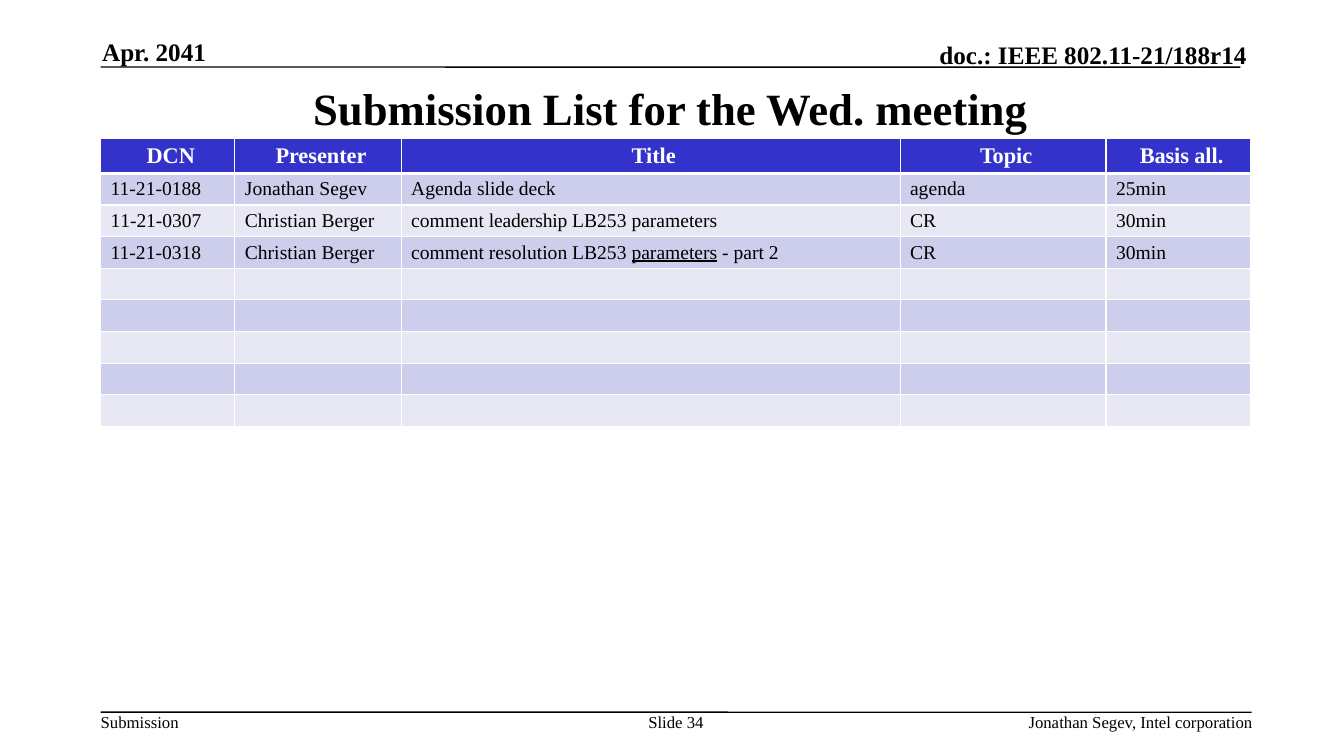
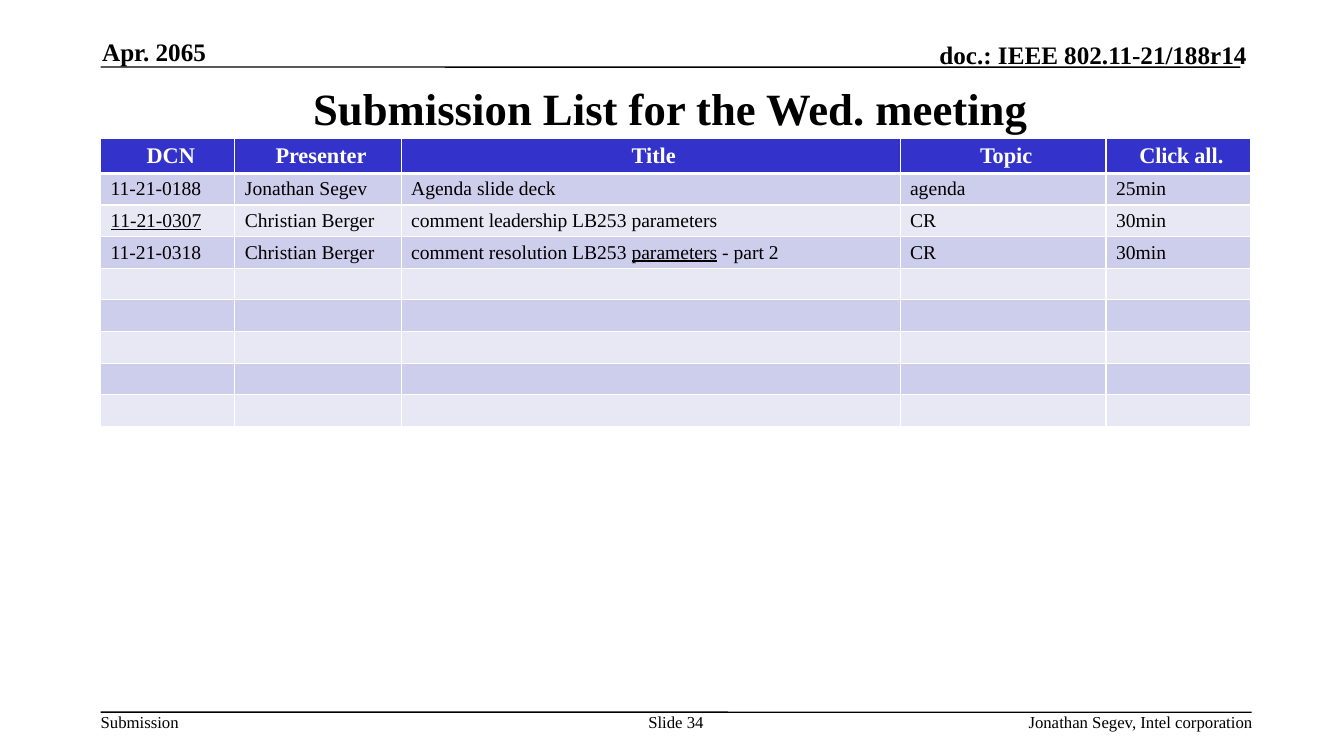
2041: 2041 -> 2065
Basis: Basis -> Click
11-21-0307 underline: none -> present
